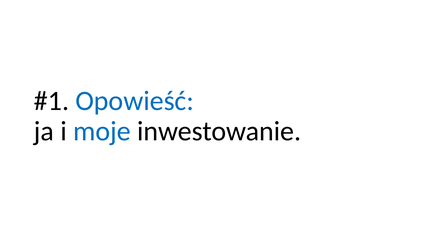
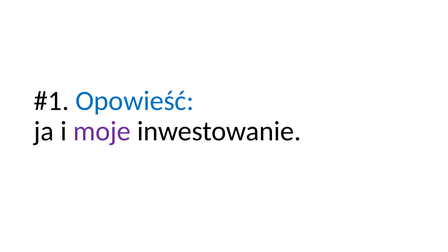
moje colour: blue -> purple
